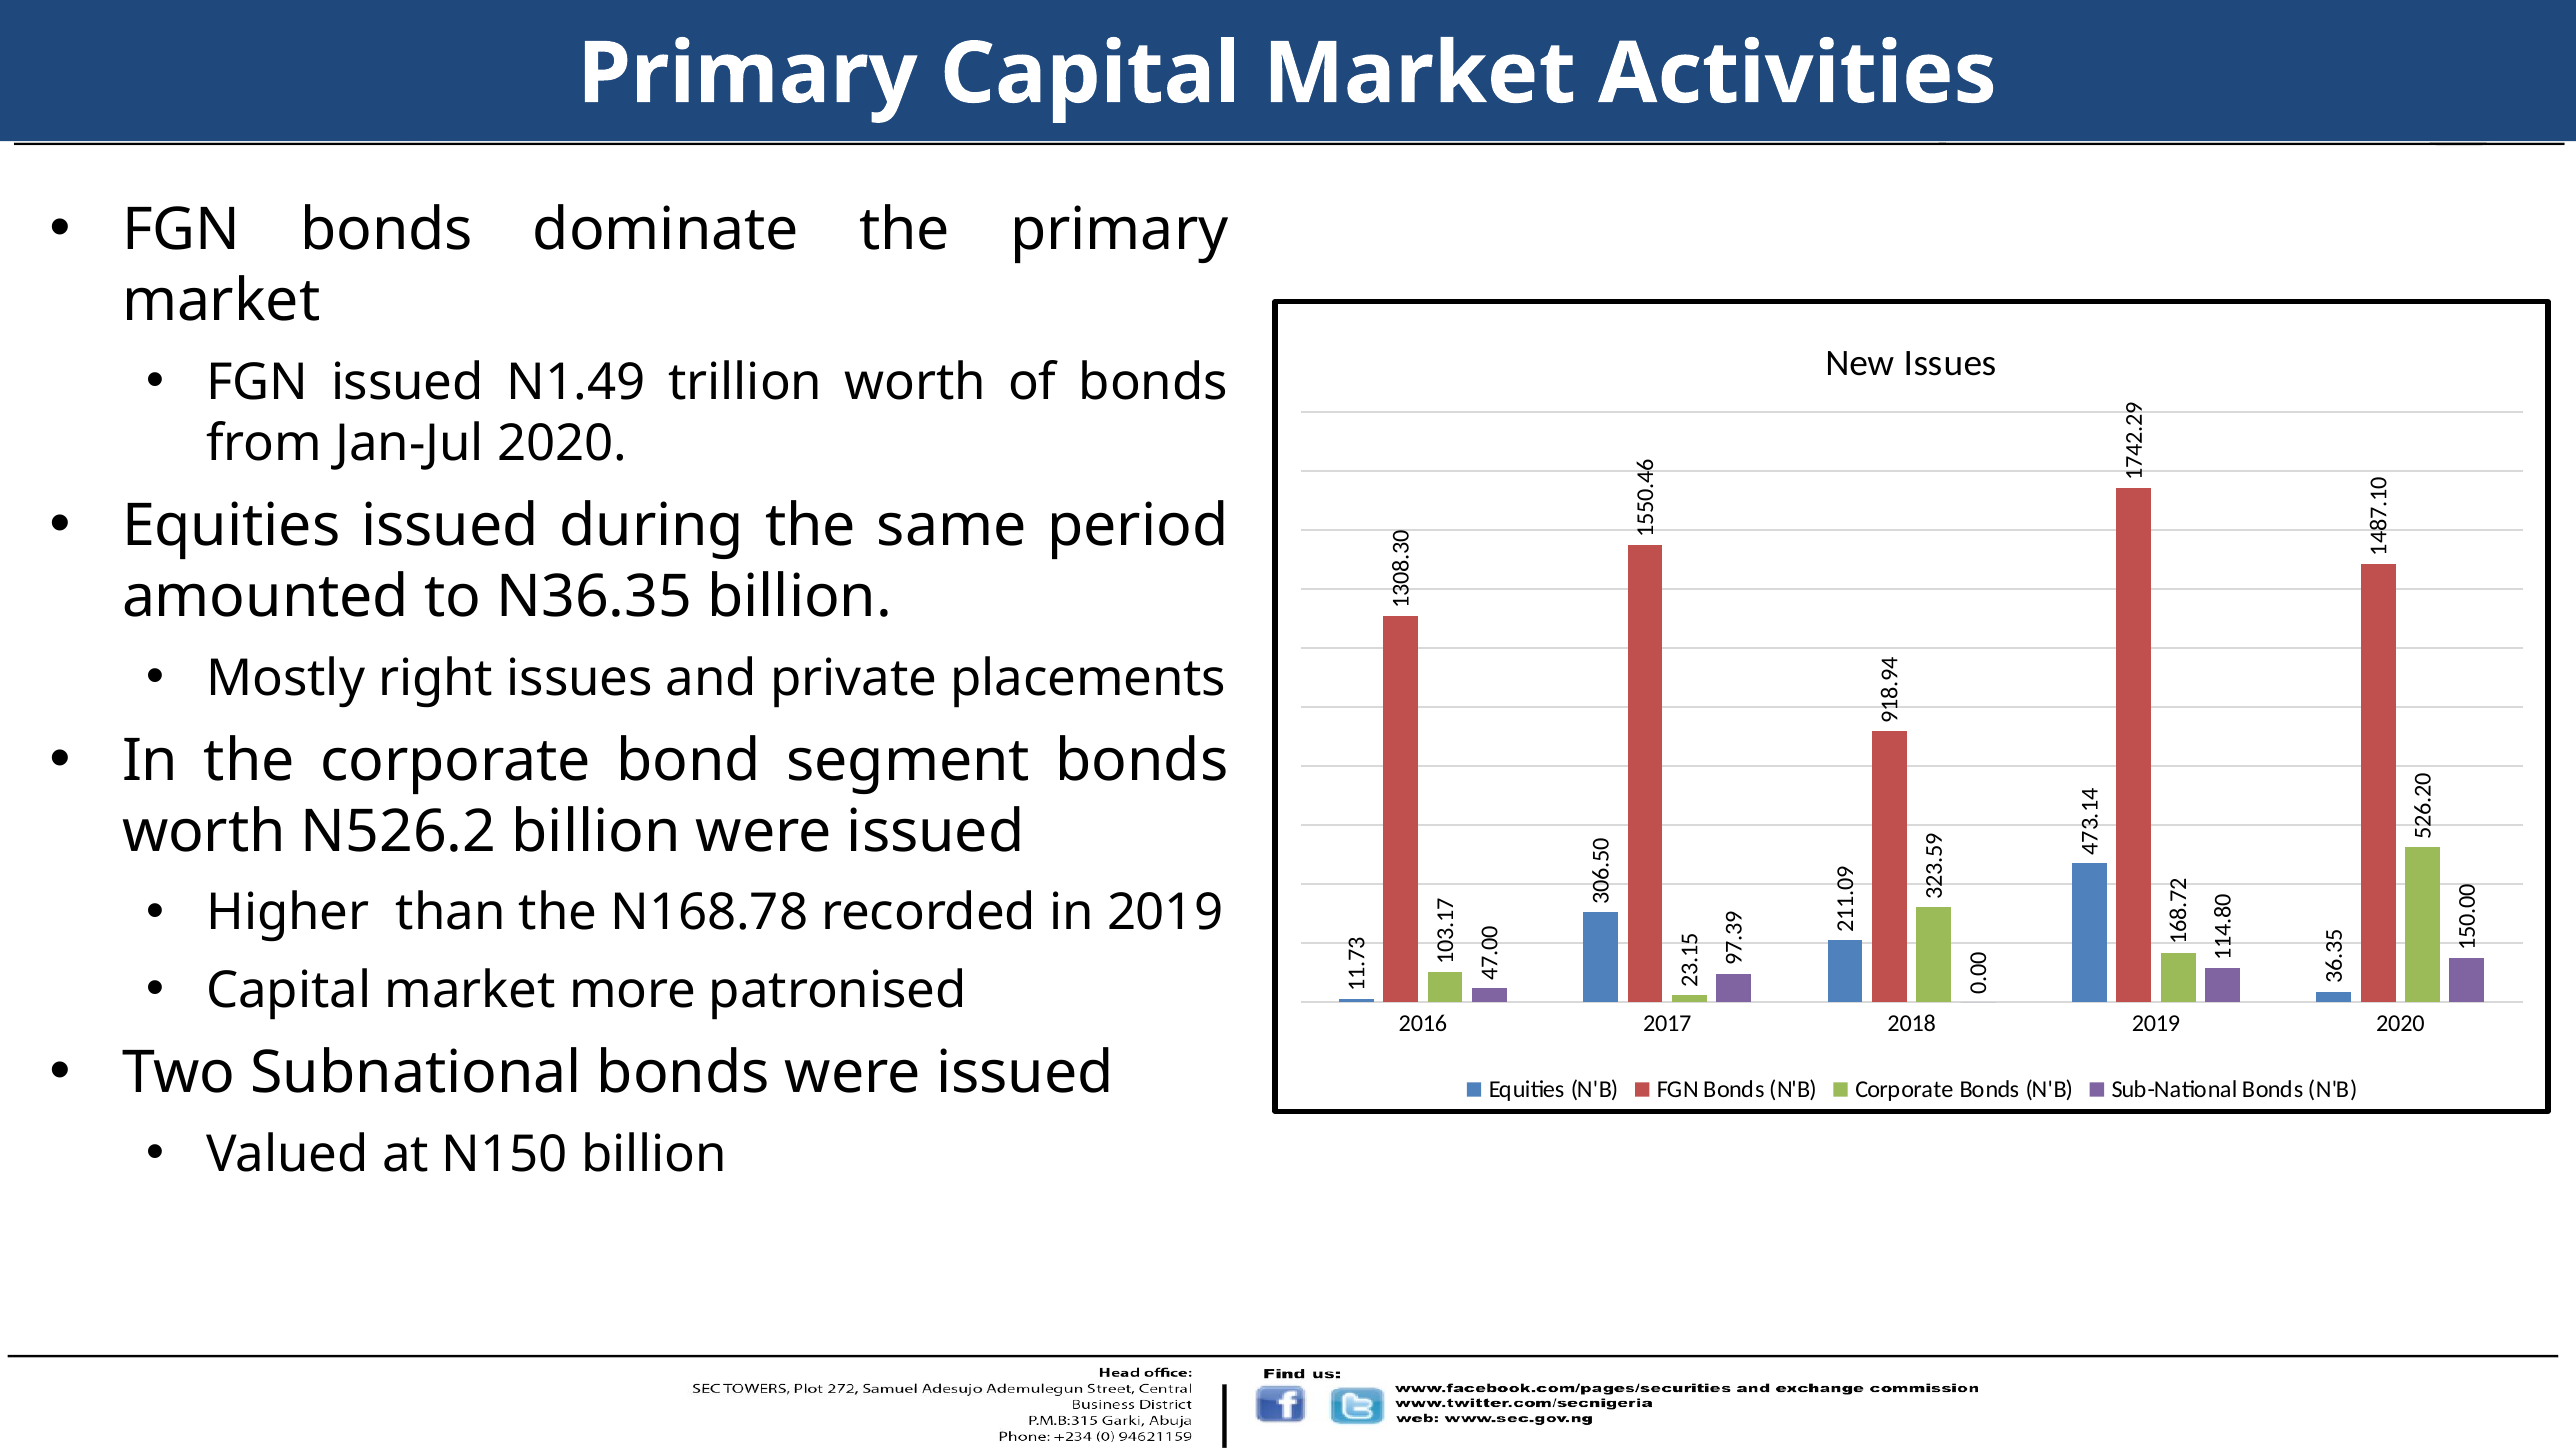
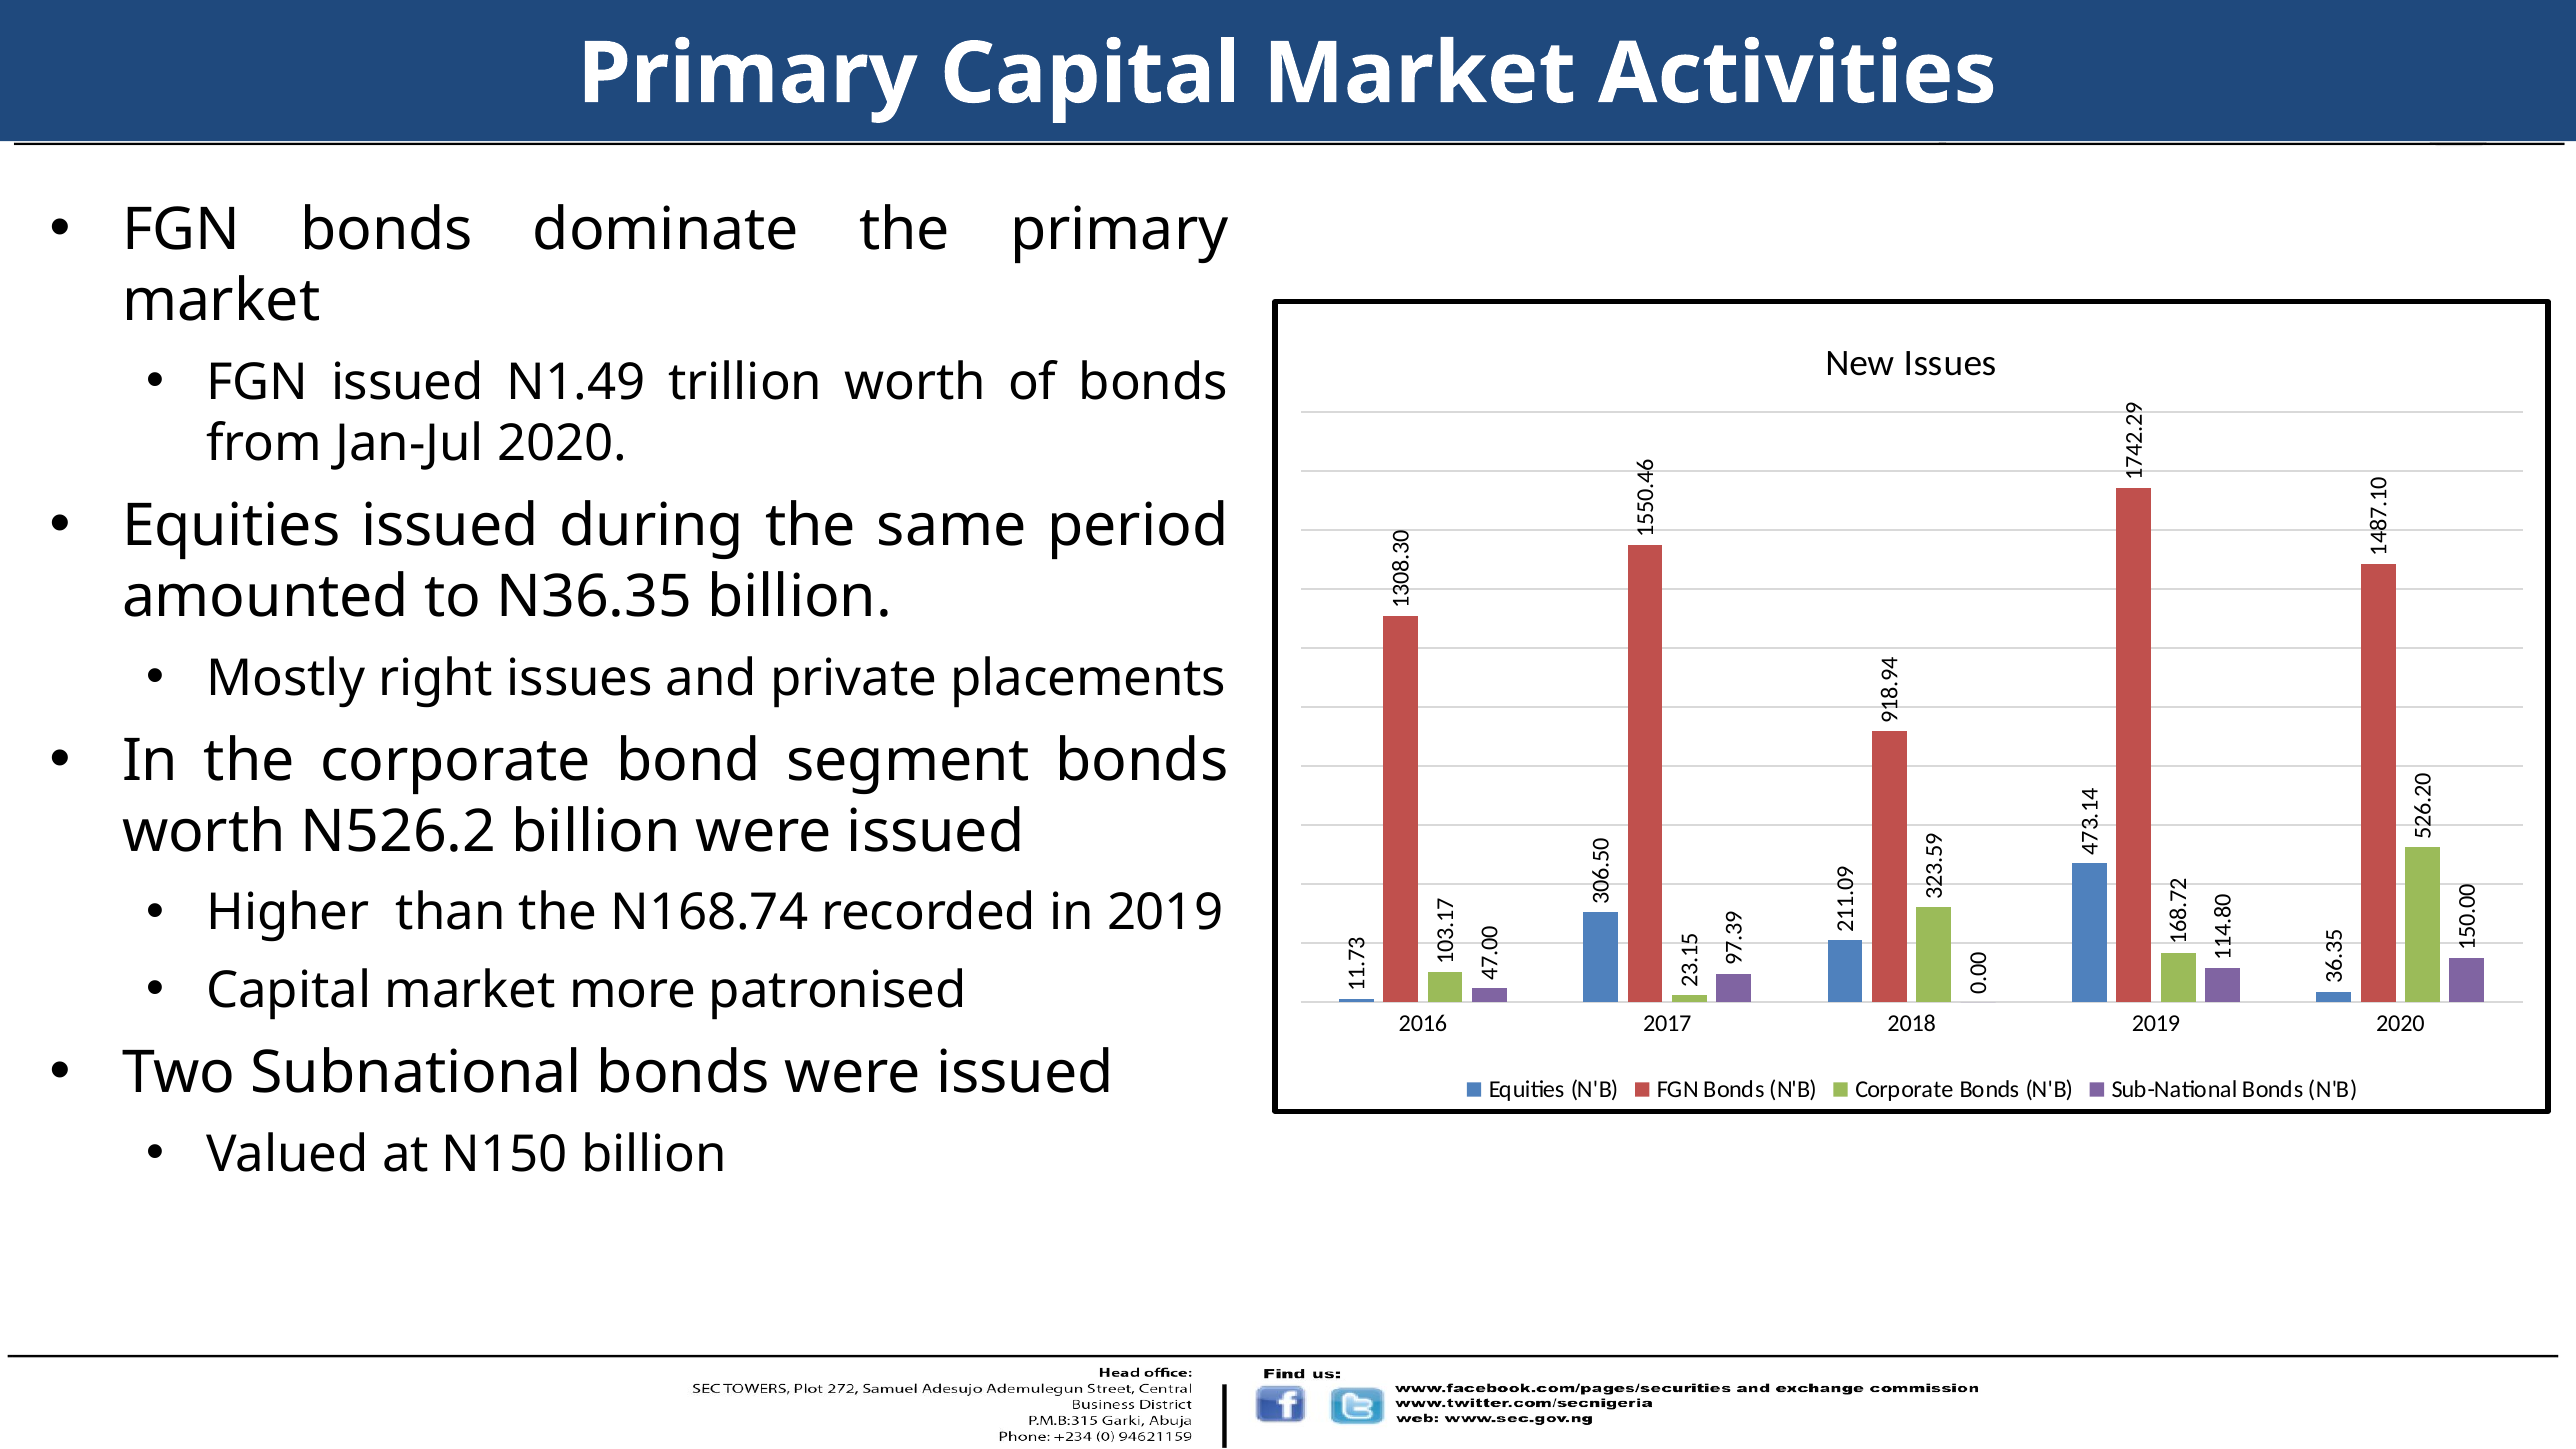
N168.78: N168.78 -> N168.74
